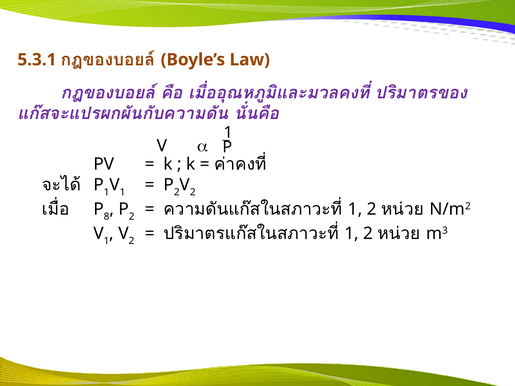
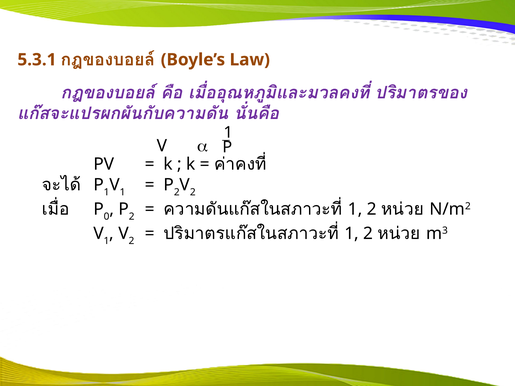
8: 8 -> 0
